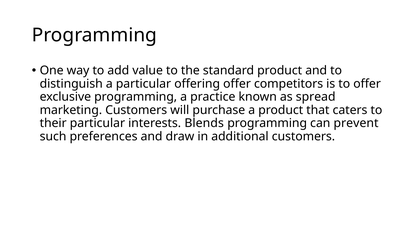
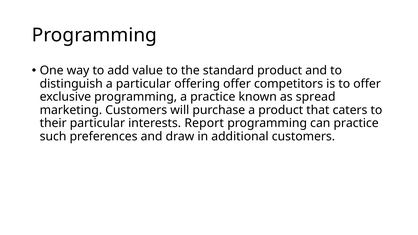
Blends: Blends -> Report
can prevent: prevent -> practice
